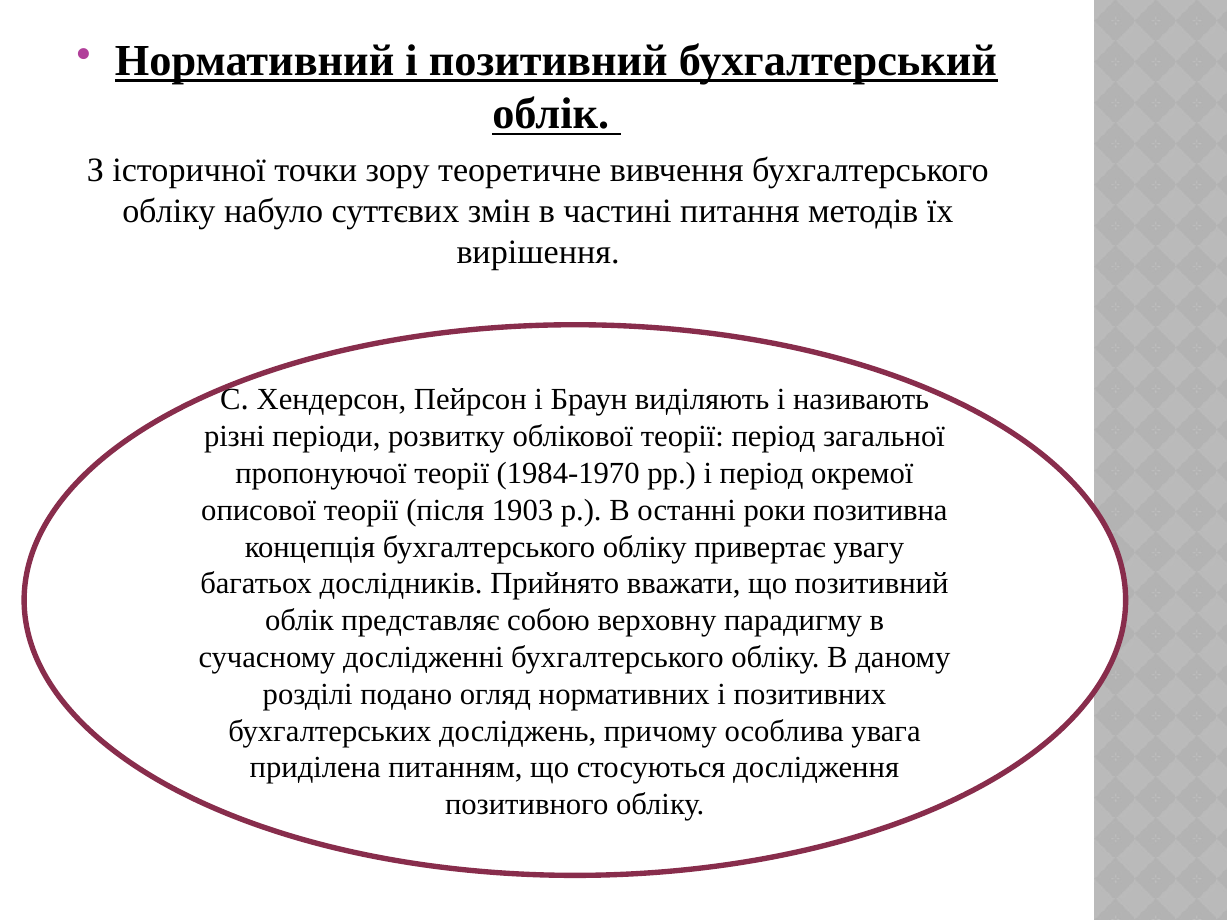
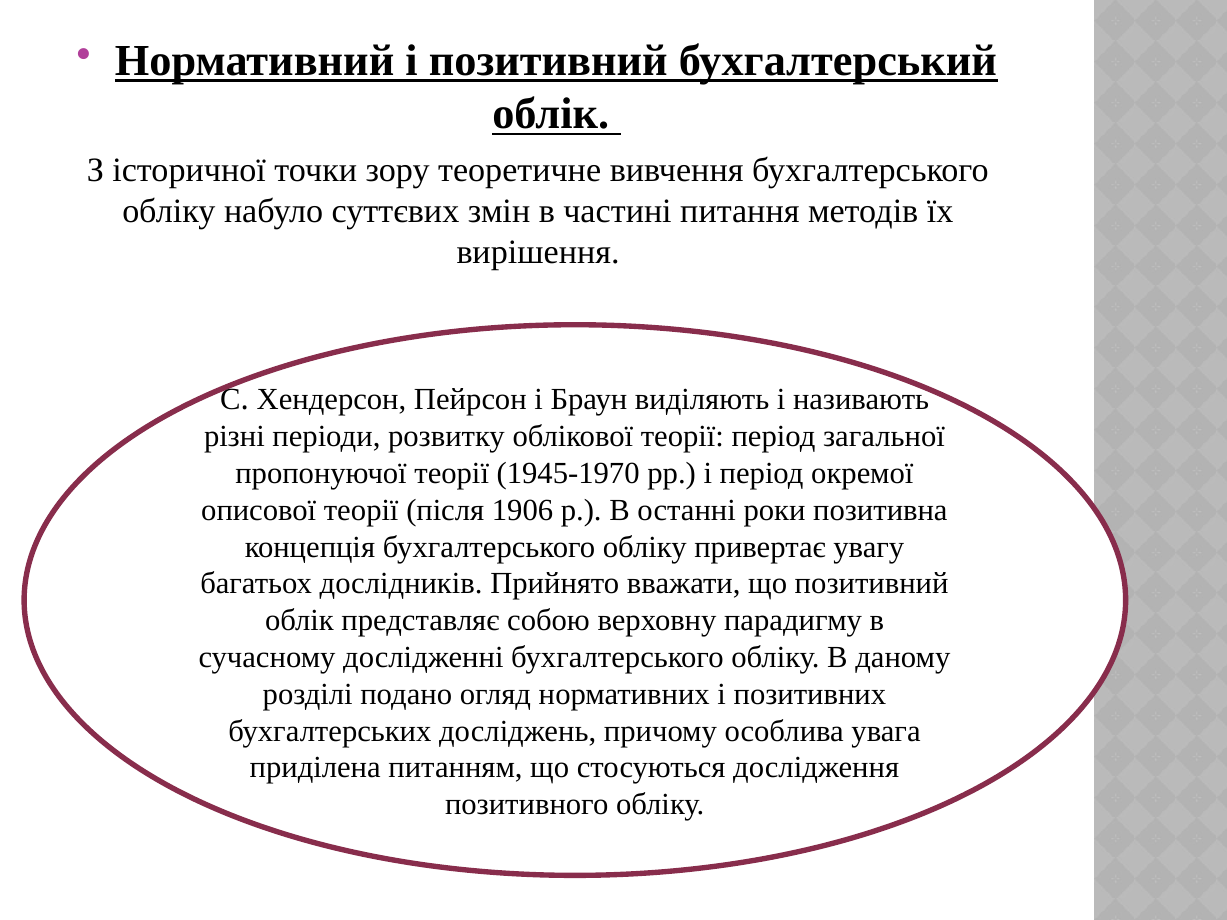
1984-1970: 1984-1970 -> 1945-1970
1903: 1903 -> 1906
